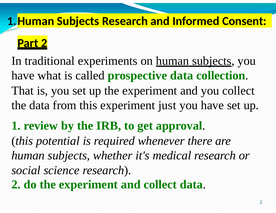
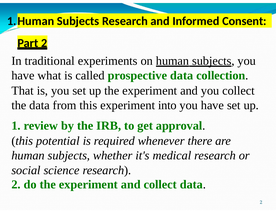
just: just -> into
